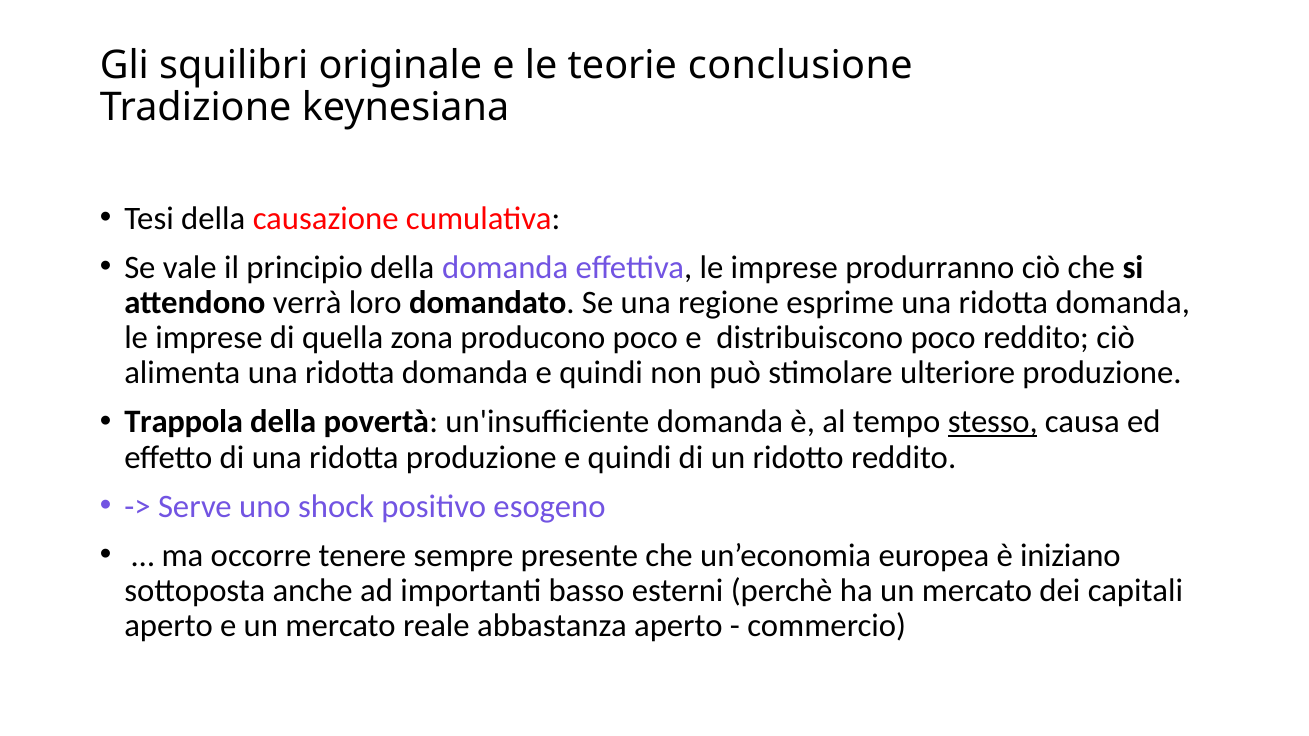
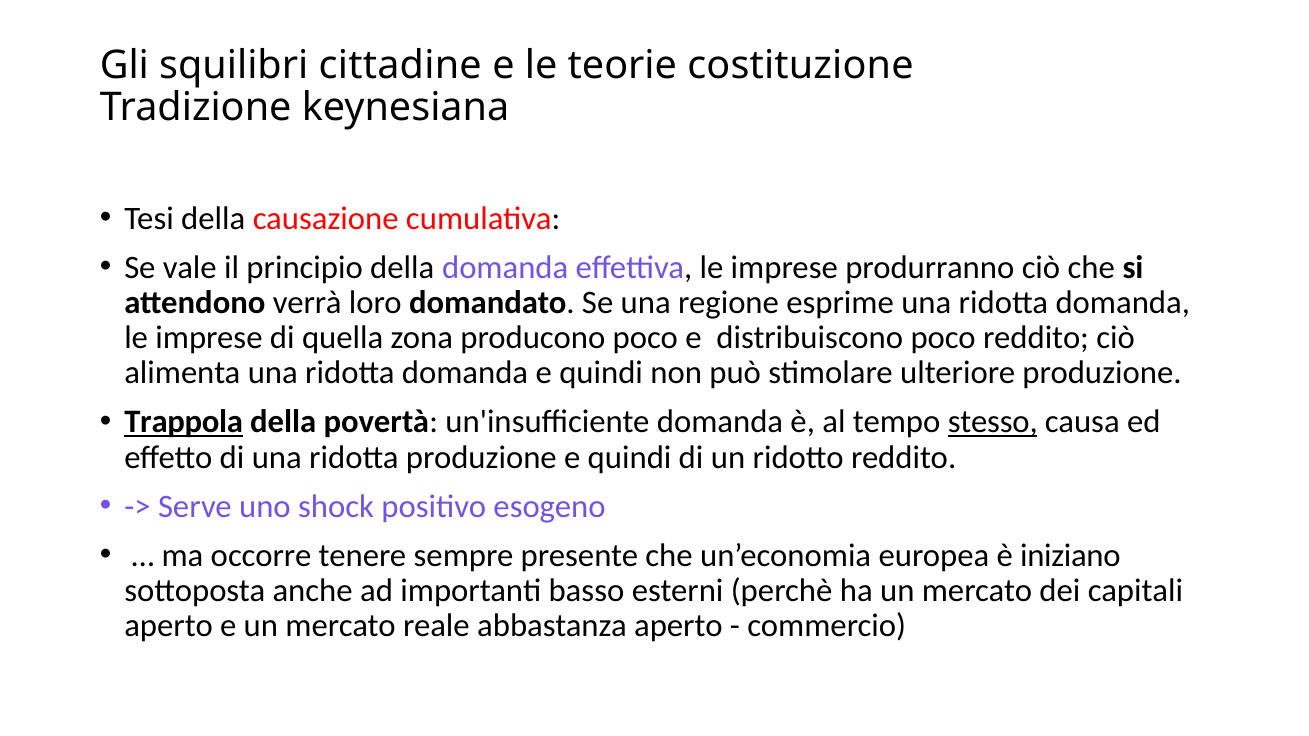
originale: originale -> cittadine
conclusione: conclusione -> costituzione
Trappola underline: none -> present
